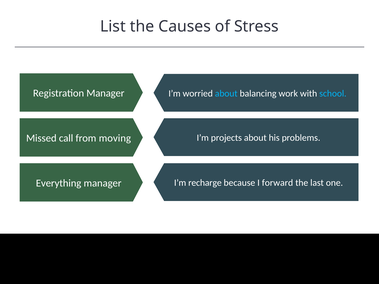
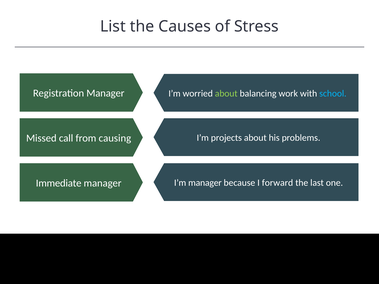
about at (226, 94) colour: light blue -> light green
moving: moving -> causing
Everything: Everything -> Immediate
I’m recharge: recharge -> manager
